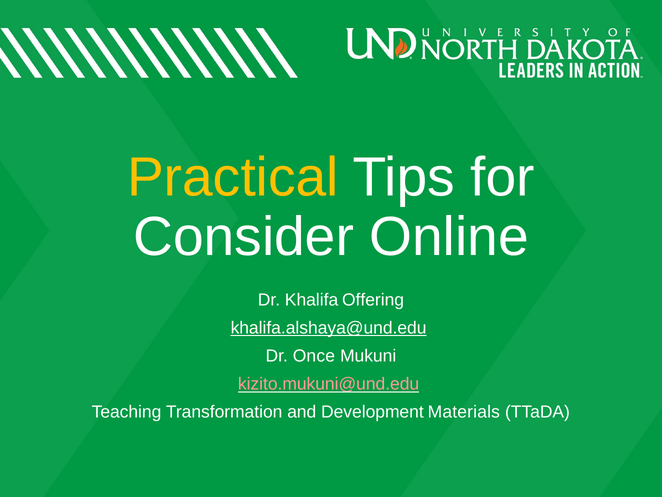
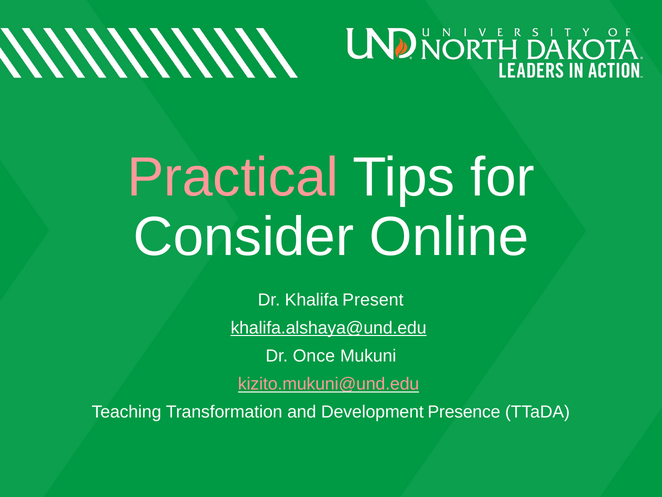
Practical colour: yellow -> pink
Offering: Offering -> Present
Materials: Materials -> Presence
